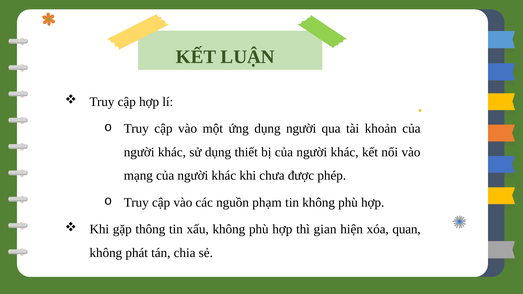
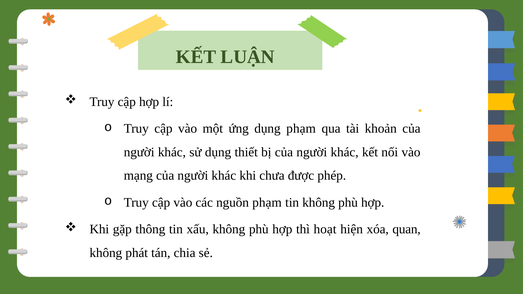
dụng người: người -> phạm
gian: gian -> hoạt
